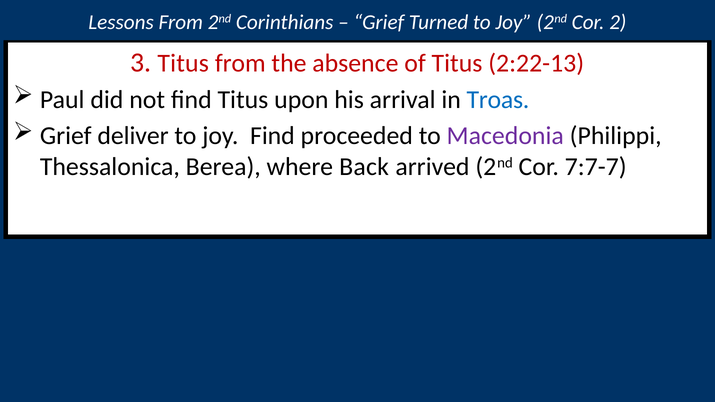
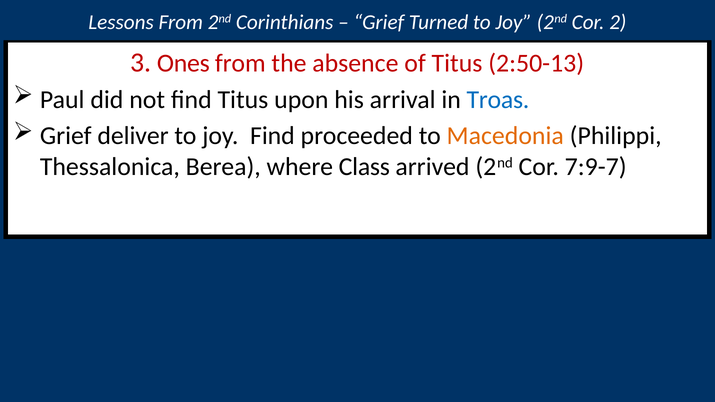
3 Titus: Titus -> Ones
2:22-13: 2:22-13 -> 2:50-13
Macedonia colour: purple -> orange
Back: Back -> Class
7:7-7: 7:7-7 -> 7:9-7
